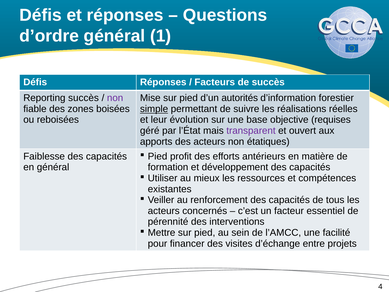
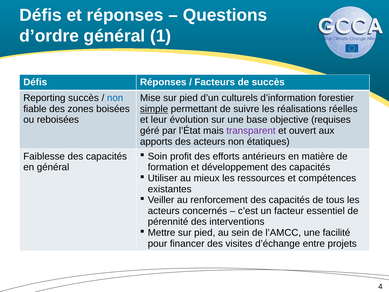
non at (115, 98) colour: purple -> blue
autorités: autorités -> culturels
Pied at (158, 156): Pied -> Soin
